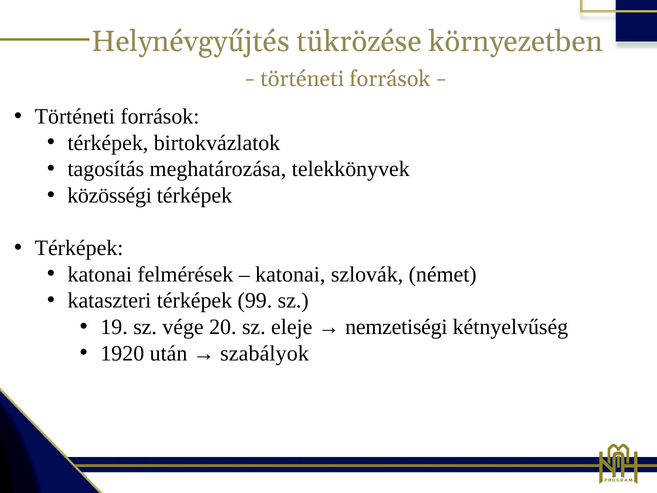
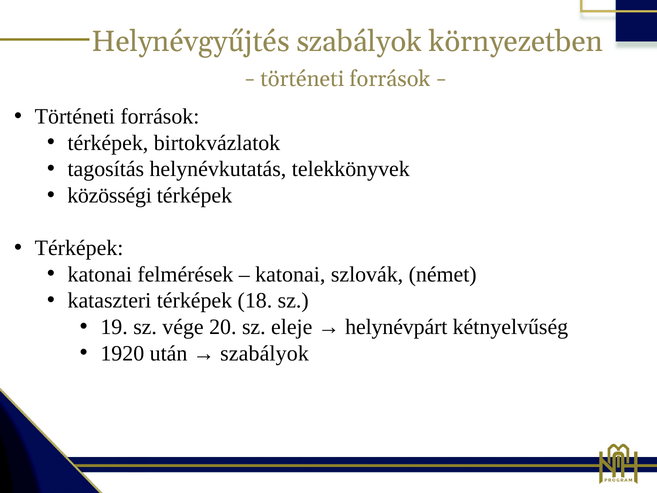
Helynévgyűjtés tükrözése: tükrözése -> szabályok
meghatározása: meghatározása -> helynévkutatás
99: 99 -> 18
nemzetiségi: nemzetiségi -> helynévpárt
